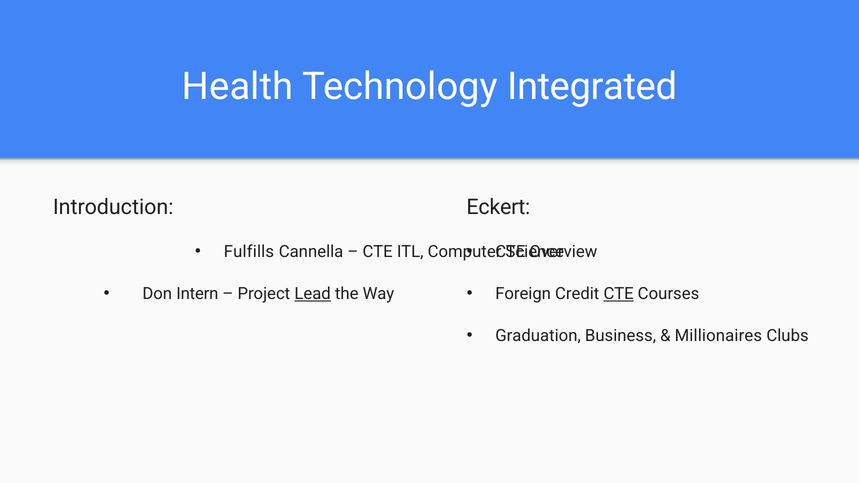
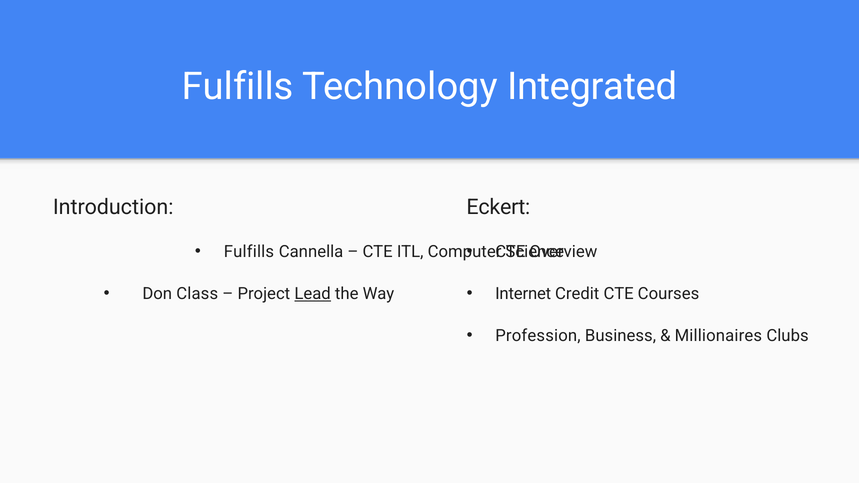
Health at (238, 87): Health -> Fulfills
Intern: Intern -> Class
Foreign: Foreign -> Internet
CTE at (619, 294) underline: present -> none
Graduation: Graduation -> Profession
